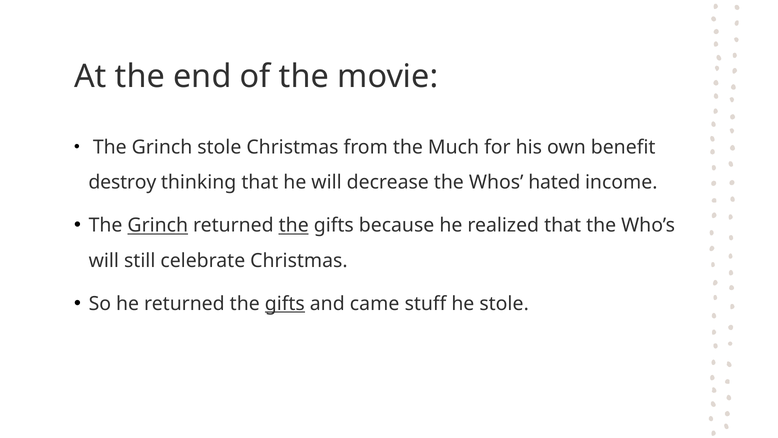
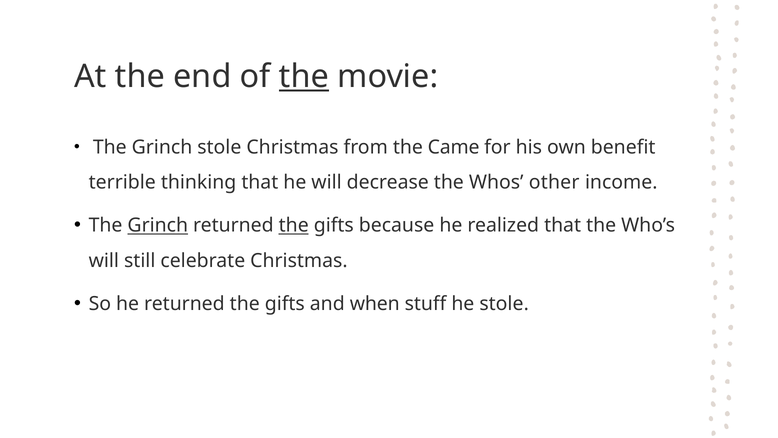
the at (304, 77) underline: none -> present
Much: Much -> Came
destroy: destroy -> terrible
hated: hated -> other
gifts at (285, 303) underline: present -> none
came: came -> when
